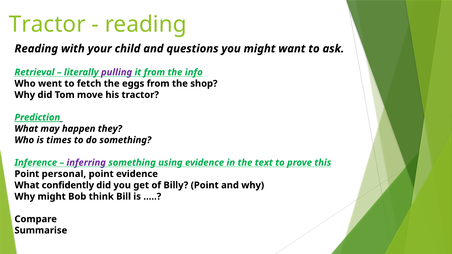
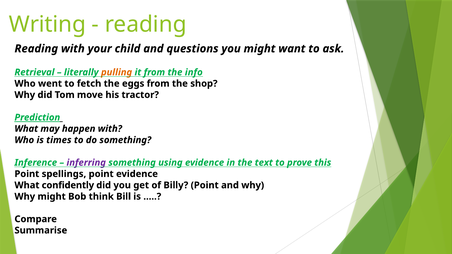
Tractor at (47, 24): Tractor -> Writing
pulling colour: purple -> orange
happen they: they -> with
personal: personal -> spellings
